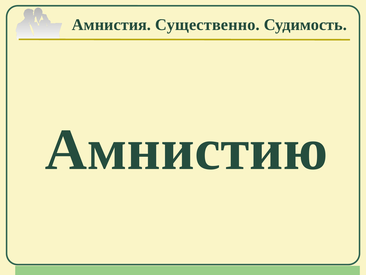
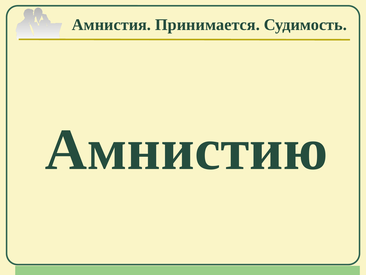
Существенно: Существенно -> Принимается
